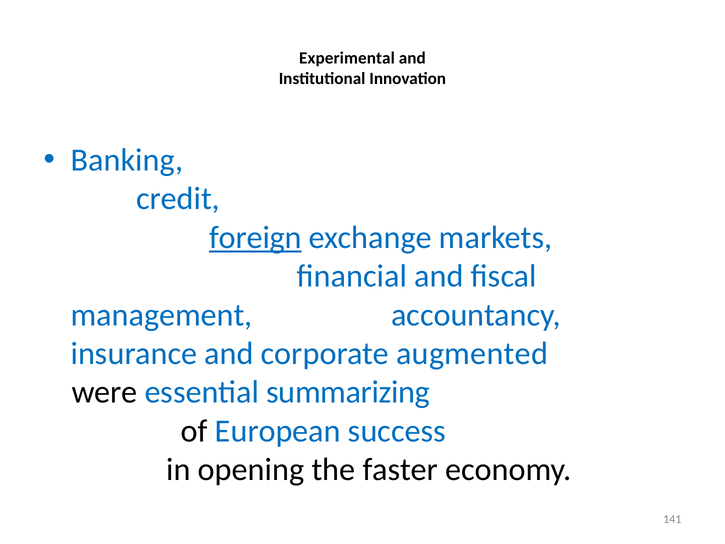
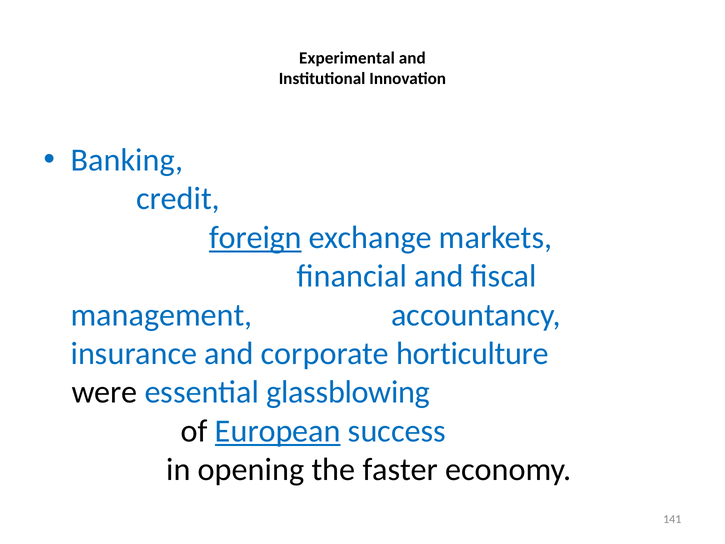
augmented: augmented -> horticulture
summarizing: summarizing -> glassblowing
European underline: none -> present
